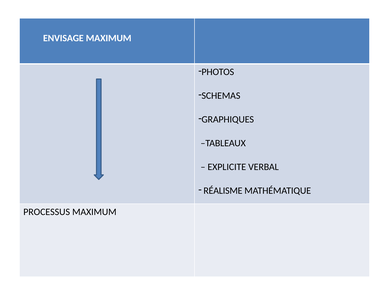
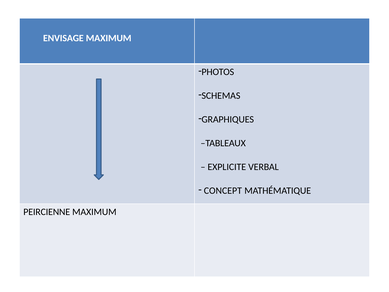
RÉALISME: RÉALISME -> CONCEPT
PROCESSUS: PROCESSUS -> PEIRCIENNE
